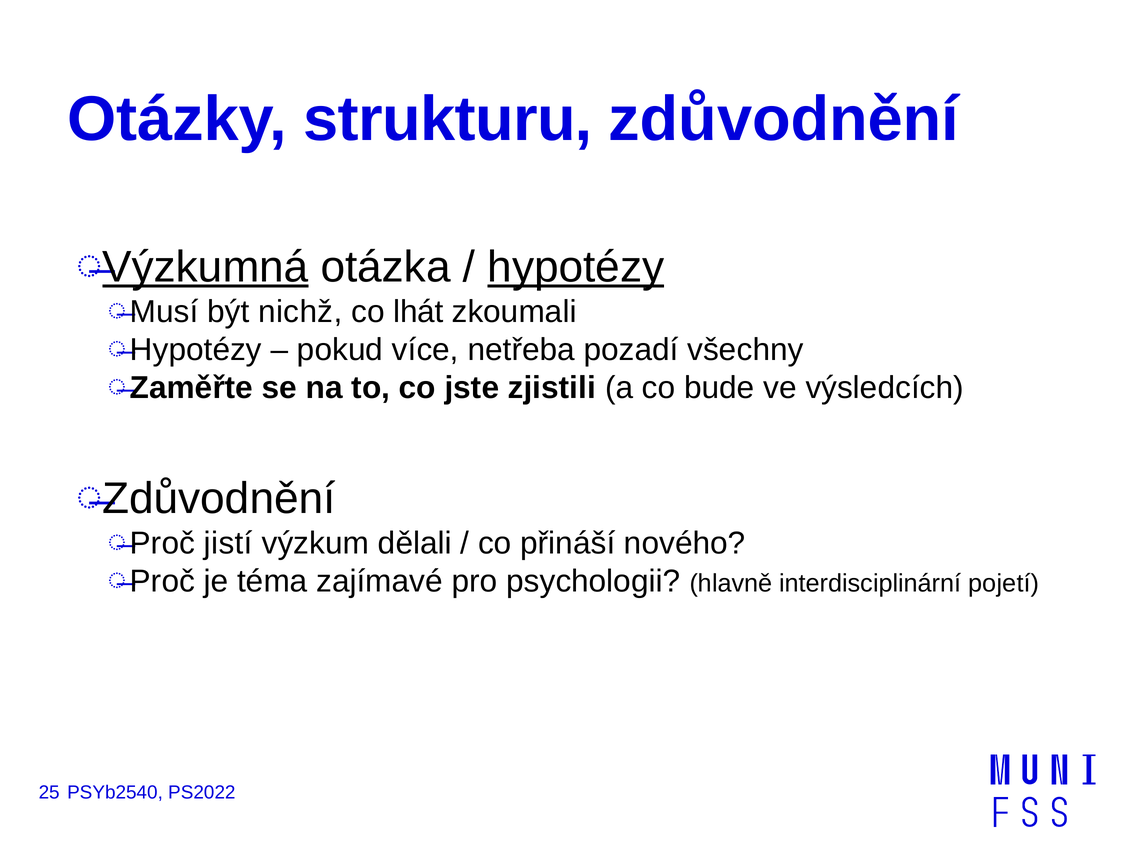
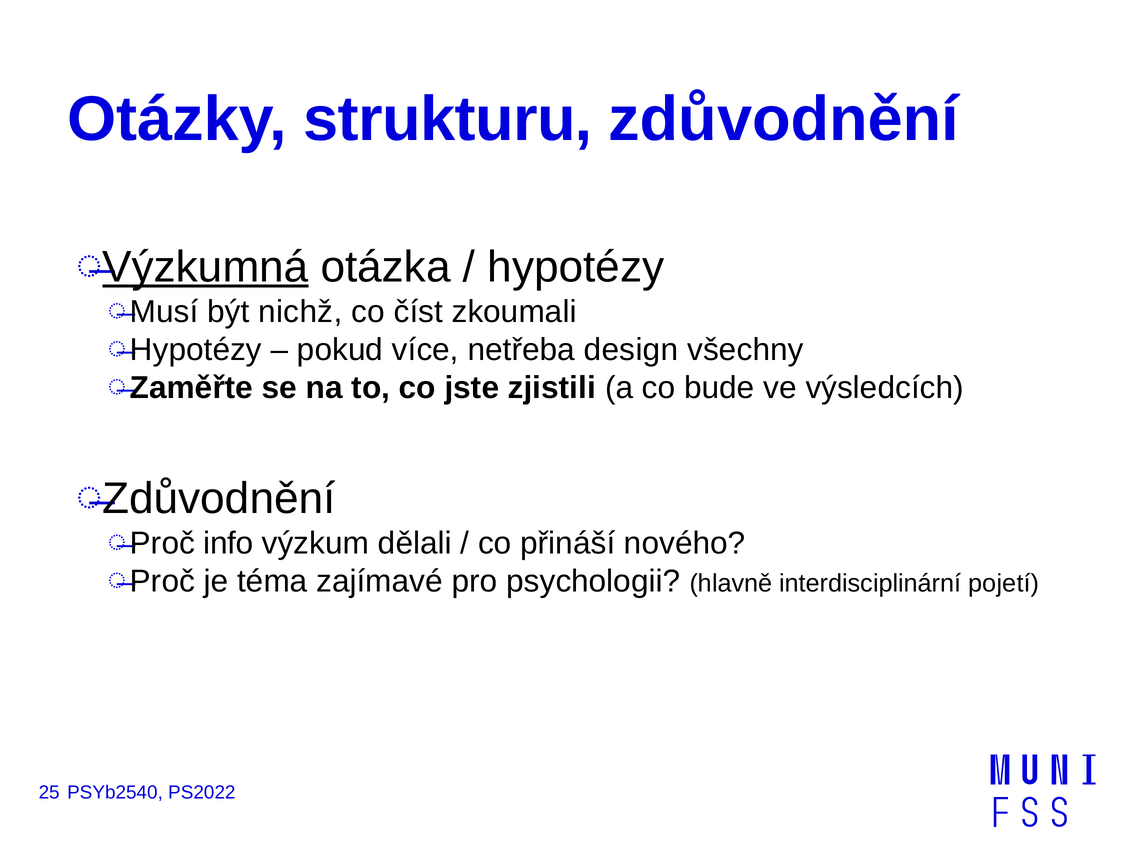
hypotézy underline: present -> none
lhát: lhát -> číst
pozadí: pozadí -> design
jistí: jistí -> info
